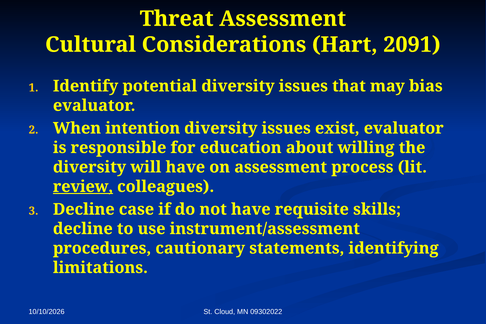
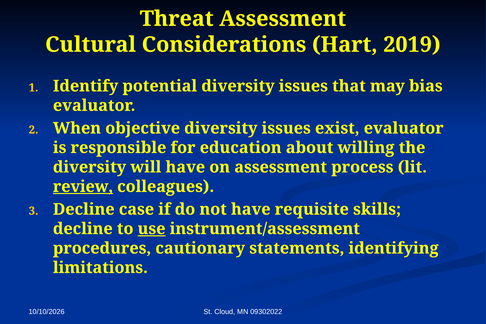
2091: 2091 -> 2019
intention: intention -> objective
use underline: none -> present
